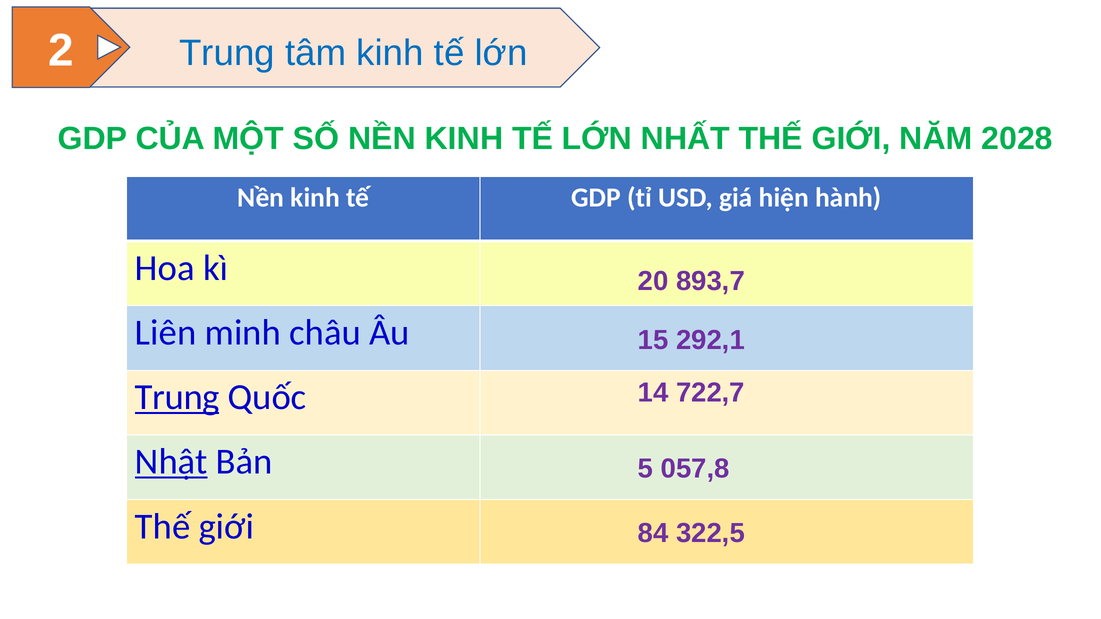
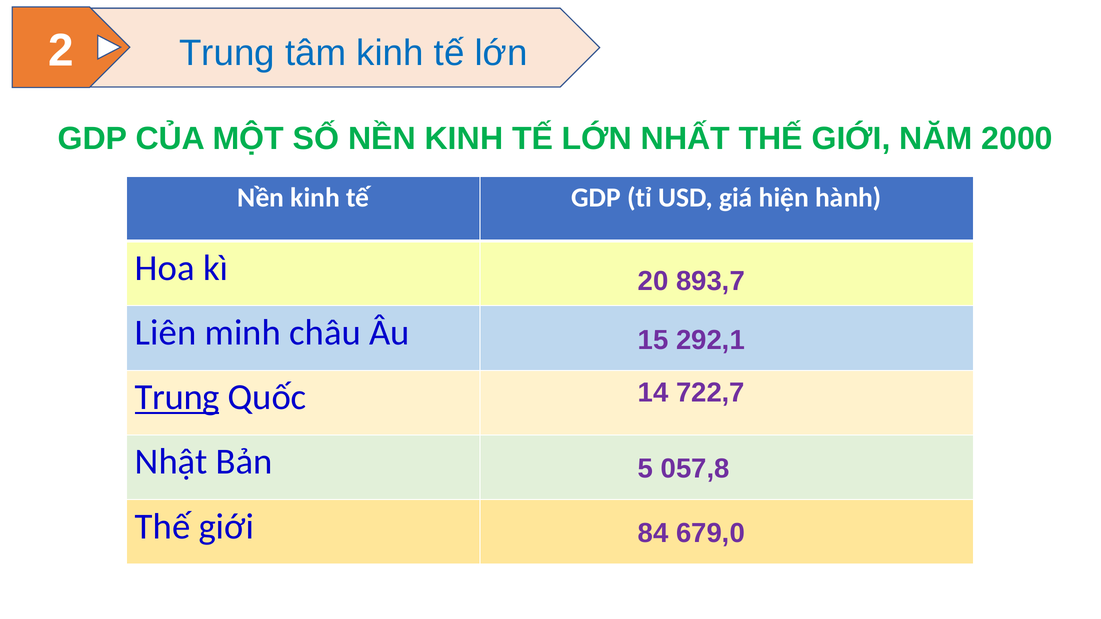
2028: 2028 -> 2000
Nhật underline: present -> none
322,5: 322,5 -> 679,0
